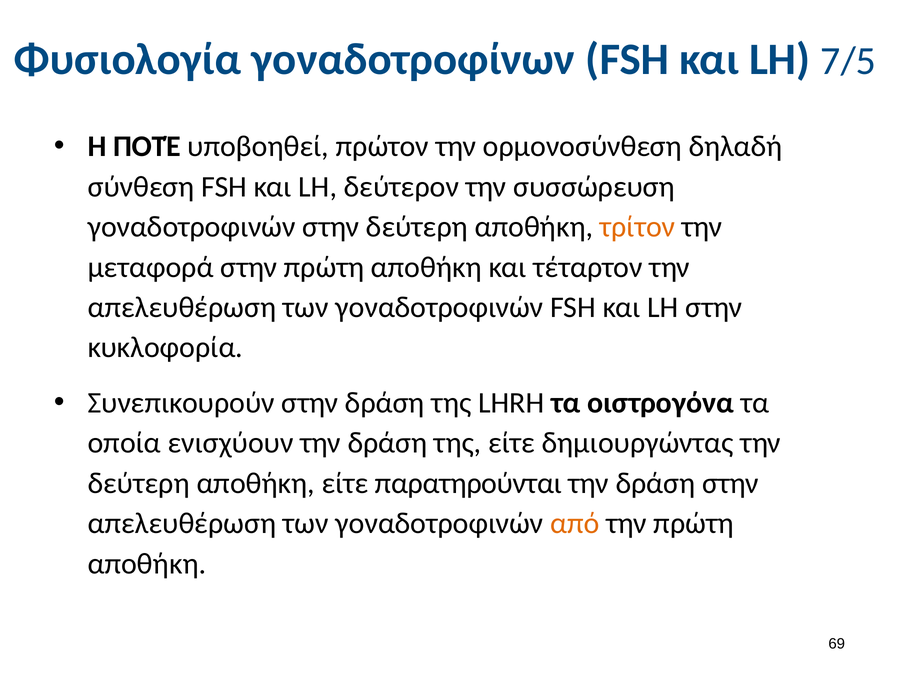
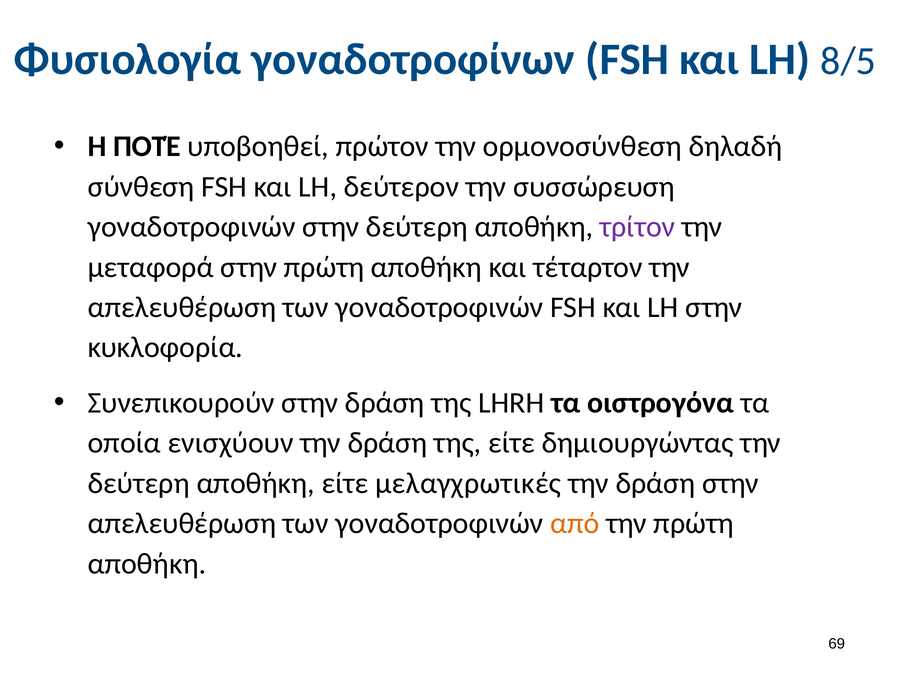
7/5: 7/5 -> 8/5
τρίτον colour: orange -> purple
παρατηρούνται: παρατηρούνται -> μελαγχρωτικές
